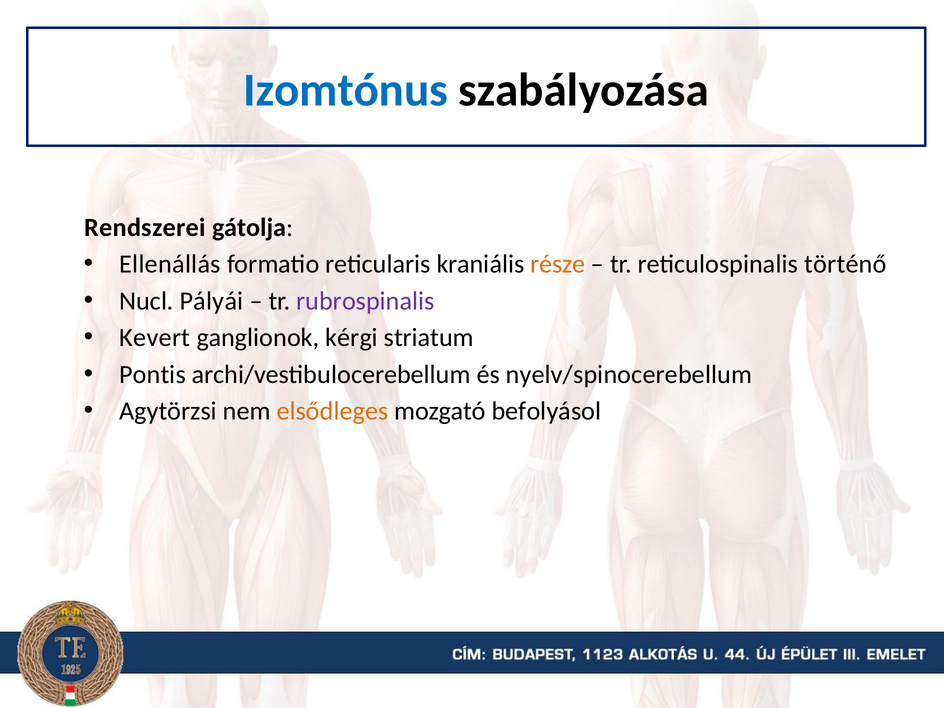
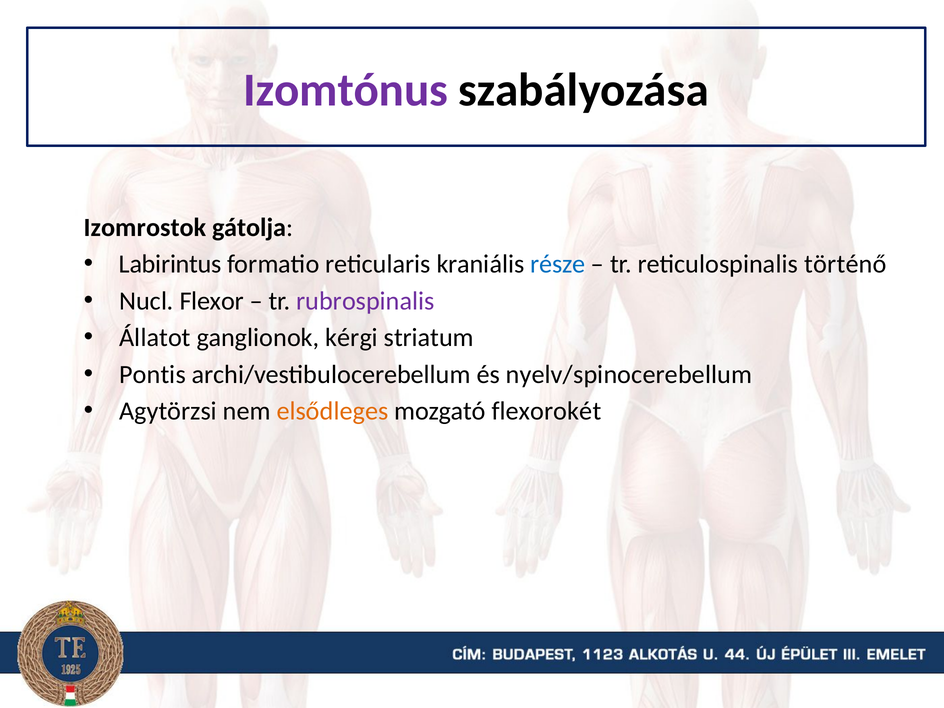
Izomtónus colour: blue -> purple
Rendszerei: Rendszerei -> Izomrostok
Ellenállás: Ellenállás -> Labirintus
része colour: orange -> blue
Pályái: Pályái -> Flexor
Kevert: Kevert -> Állatot
befolyásol: befolyásol -> flexorokét
